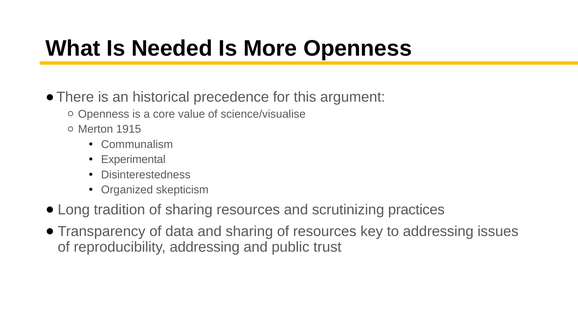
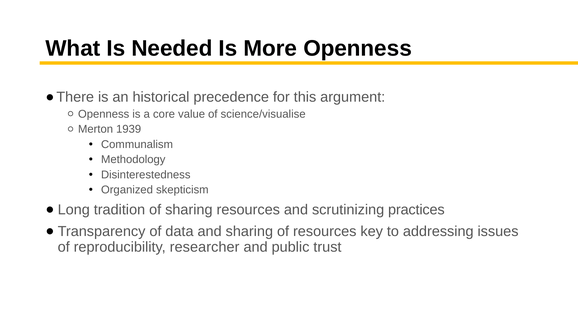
1915: 1915 -> 1939
Experimental: Experimental -> Methodology
reproducibility addressing: addressing -> researcher
